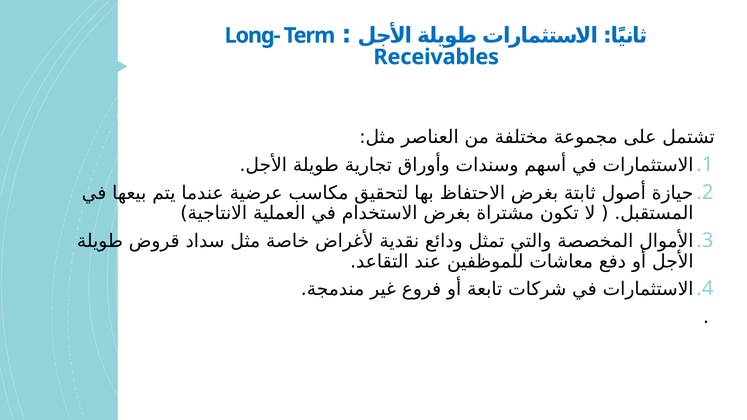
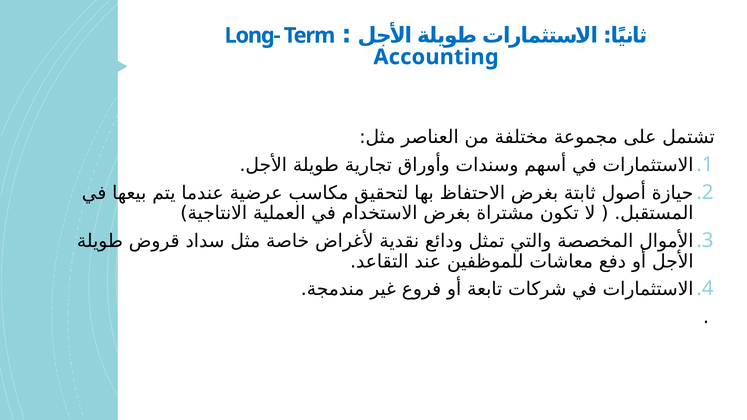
Receivables: Receivables -> Accounting
